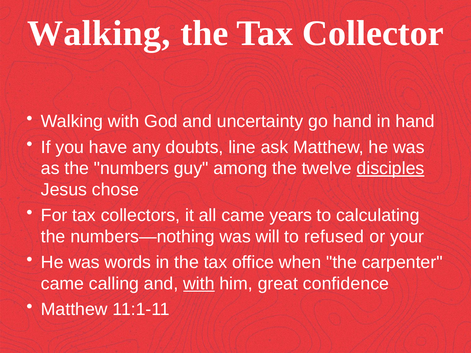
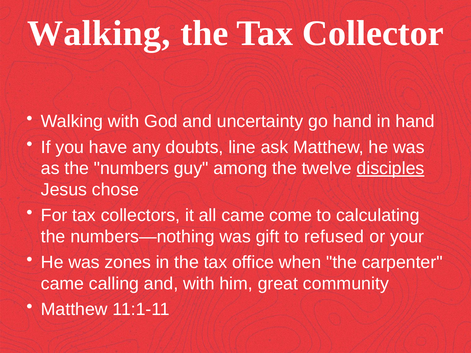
years: years -> come
will: will -> gift
words: words -> zones
with at (199, 284) underline: present -> none
confidence: confidence -> community
